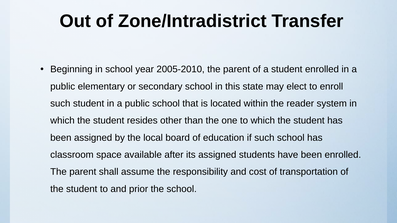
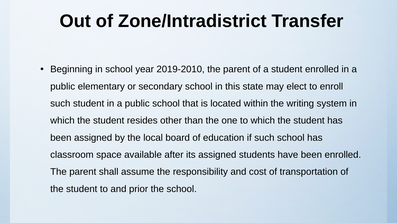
2005-2010: 2005-2010 -> 2019-2010
reader: reader -> writing
